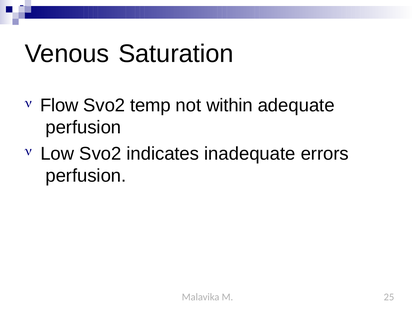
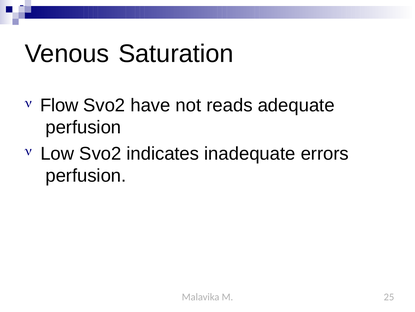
temp: temp -> have
within: within -> reads
